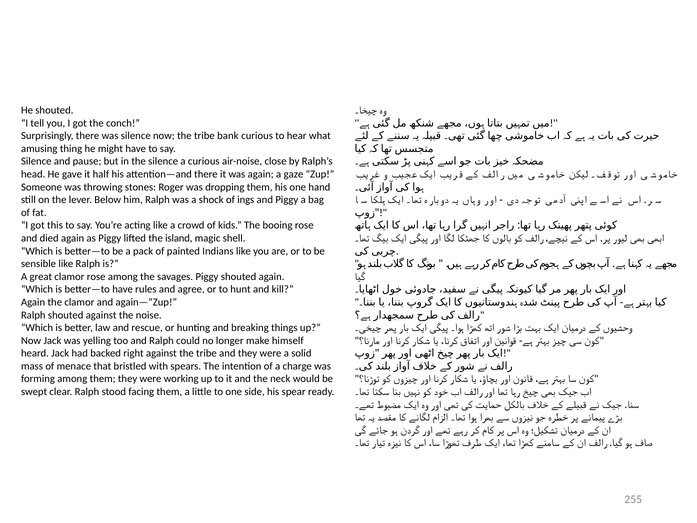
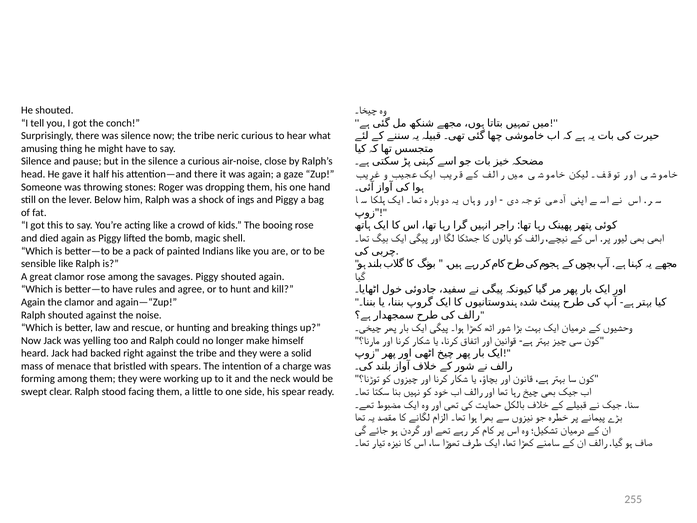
bank: bank -> neric
island: island -> bomb
